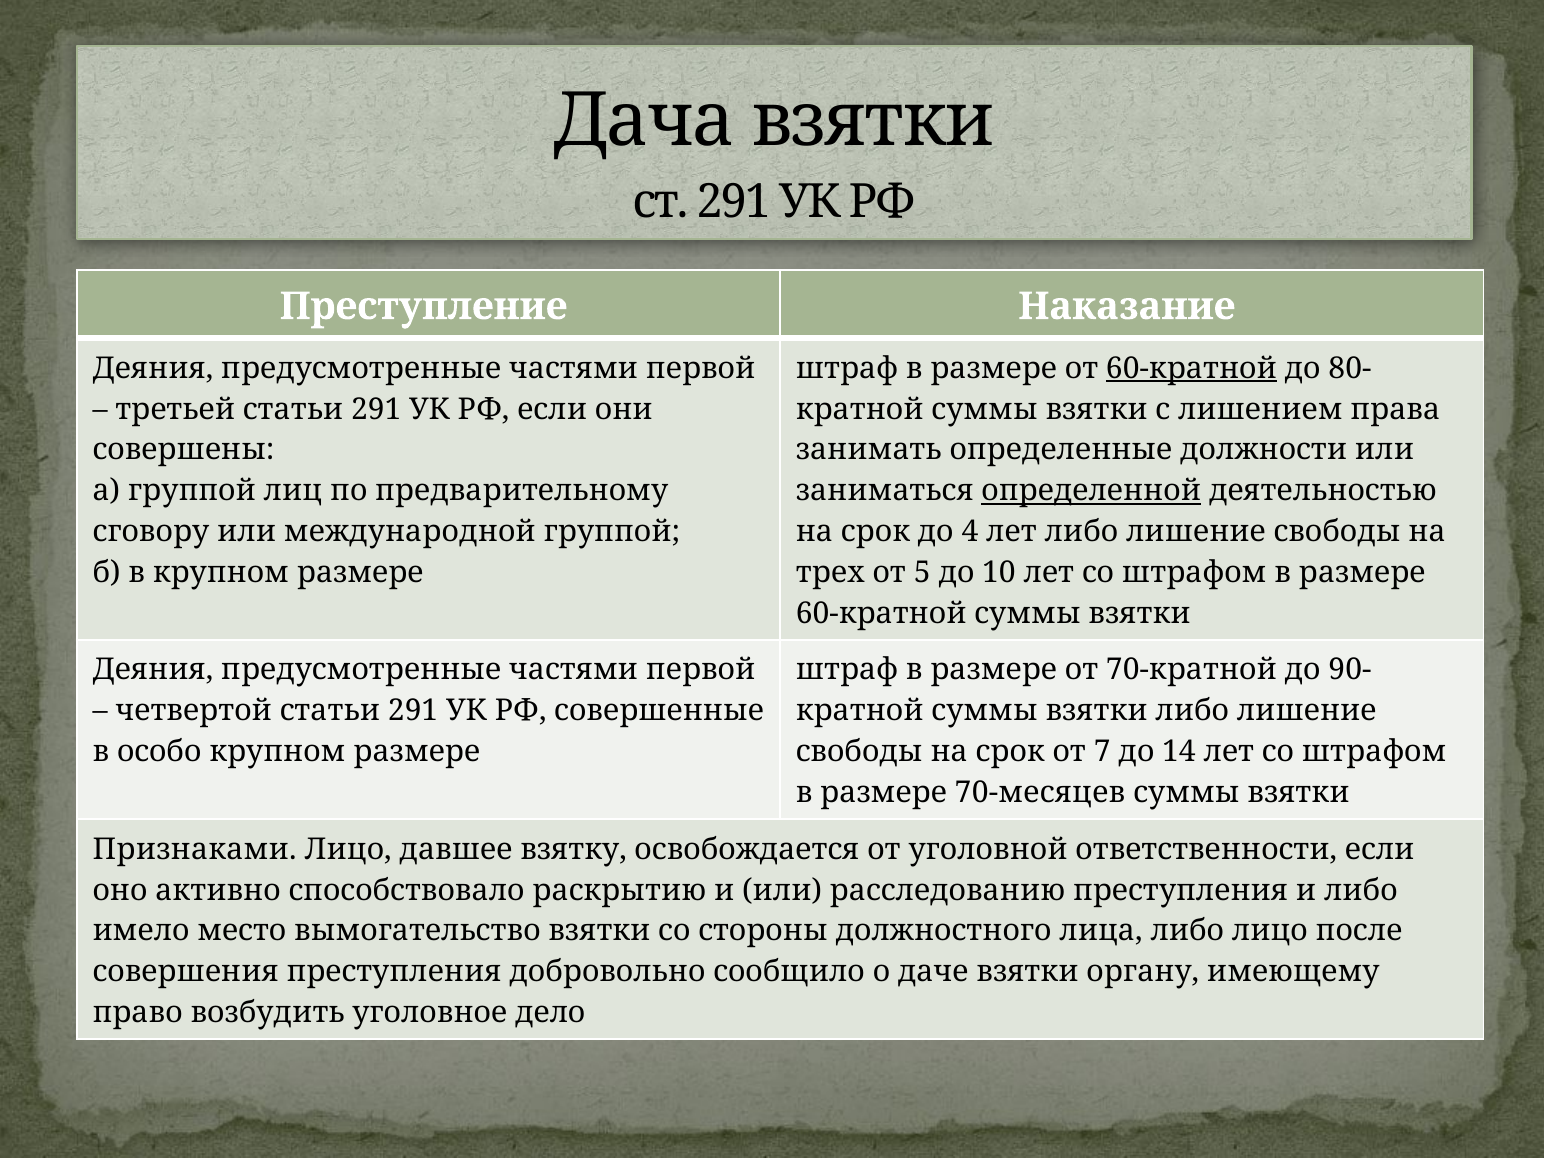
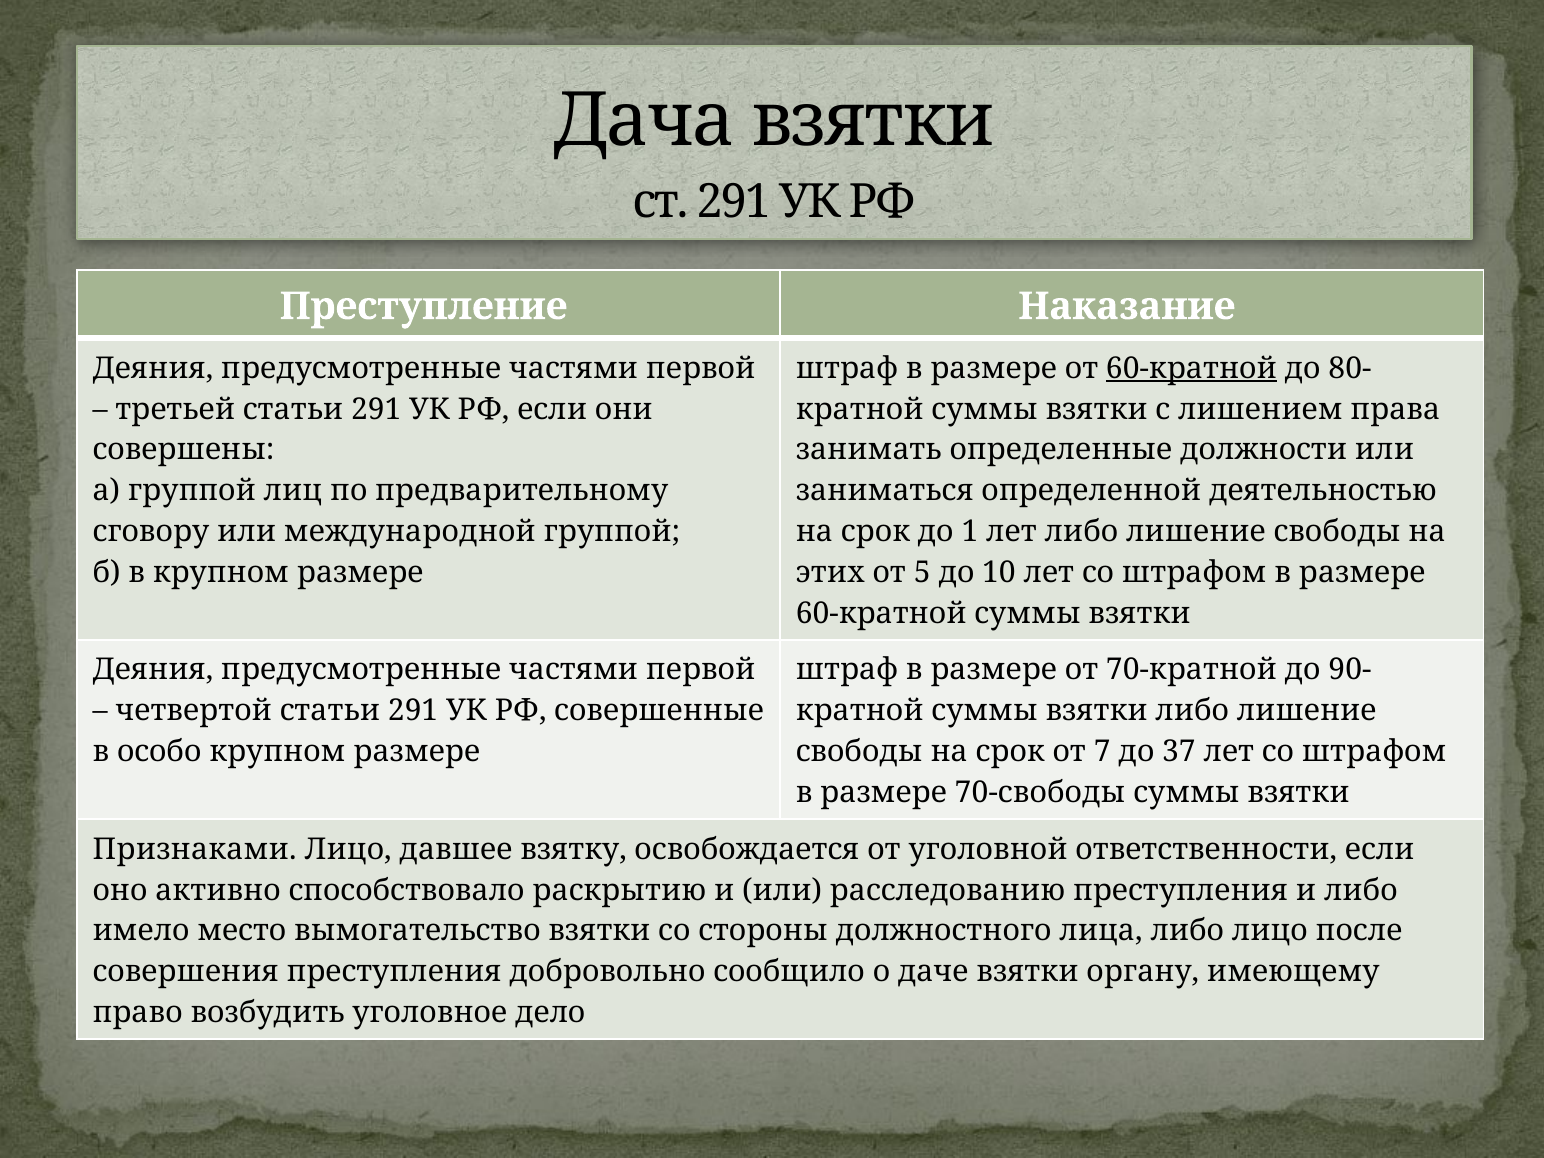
определенной underline: present -> none
4: 4 -> 1
трех: трех -> этих
14: 14 -> 37
70-месяцев: 70-месяцев -> 70-свободы
